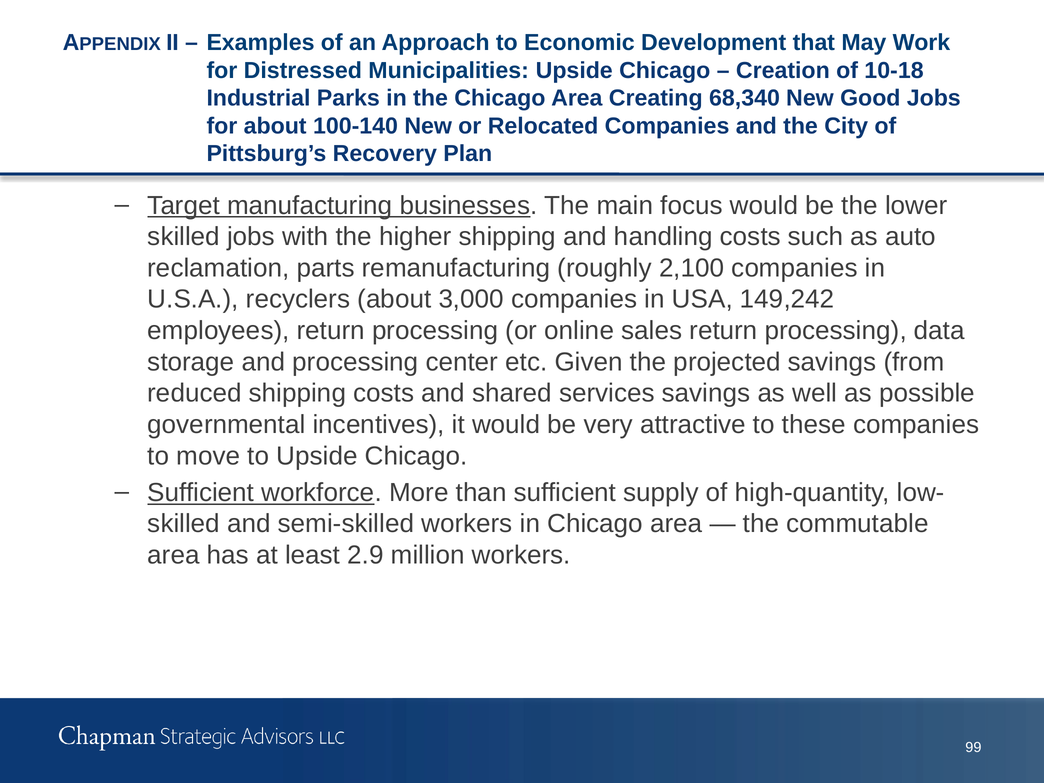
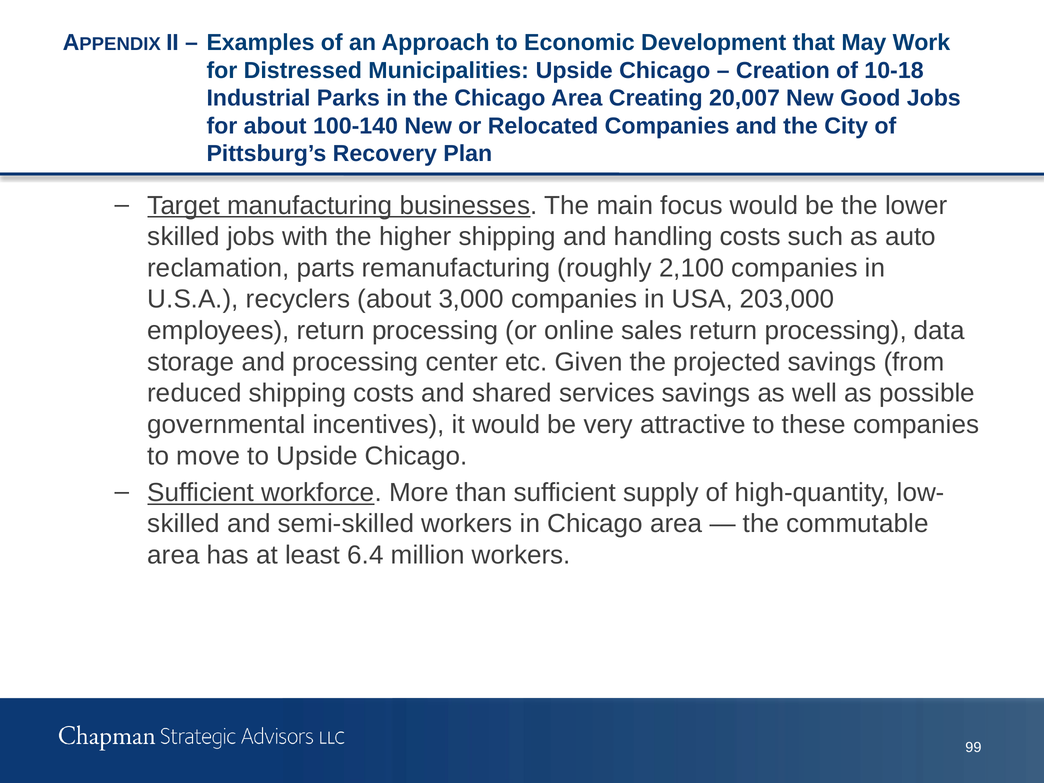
68,340: 68,340 -> 20,007
149,242: 149,242 -> 203,000
2.9: 2.9 -> 6.4
